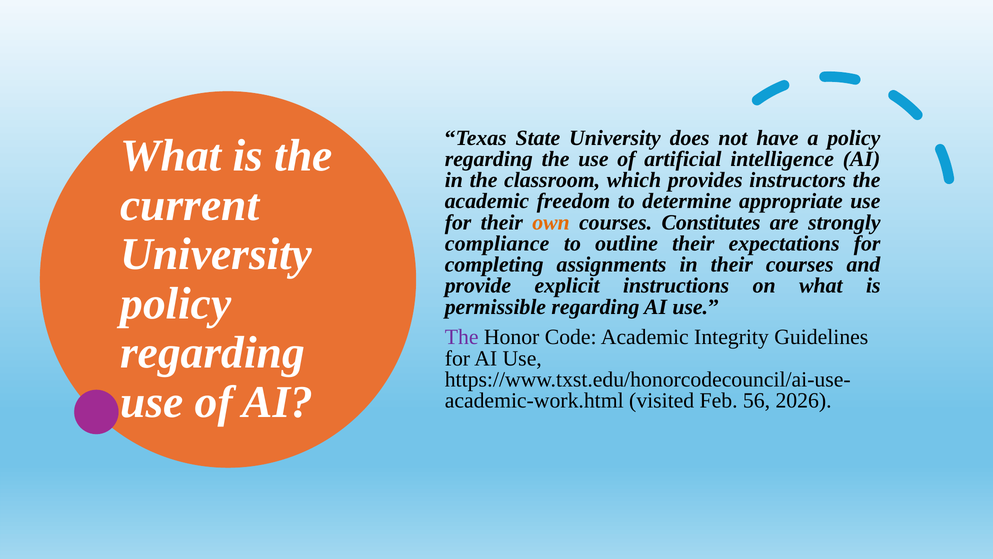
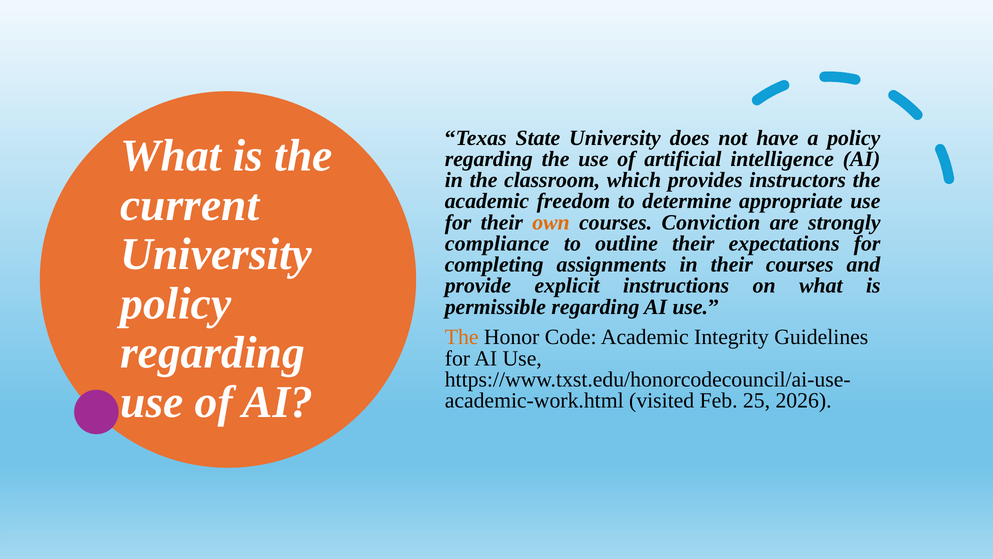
Constitutes: Constitutes -> Conviction
The at (462, 337) colour: purple -> orange
56: 56 -> 25
